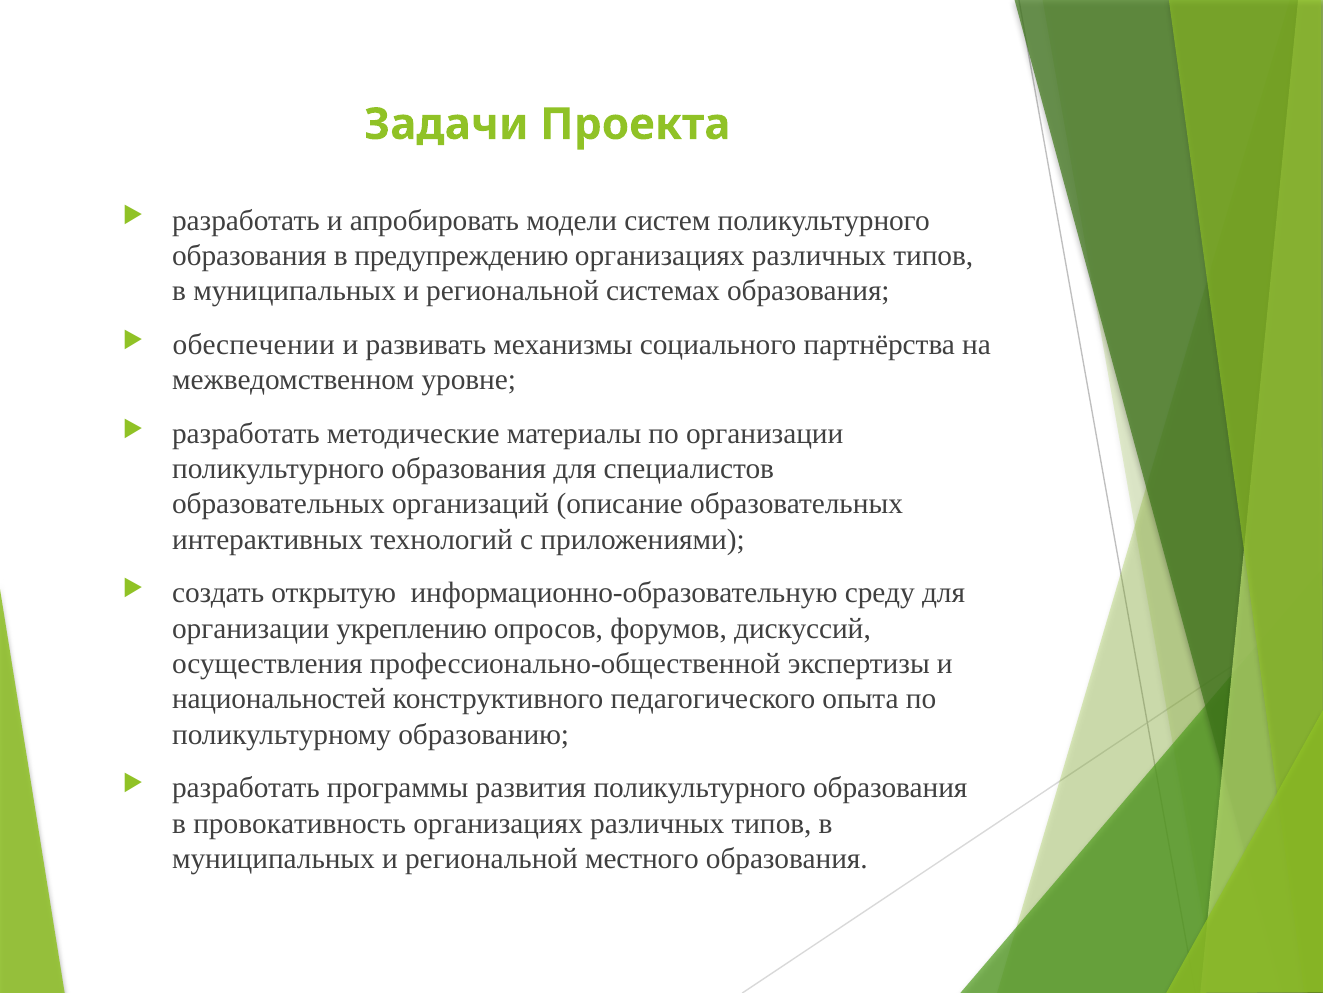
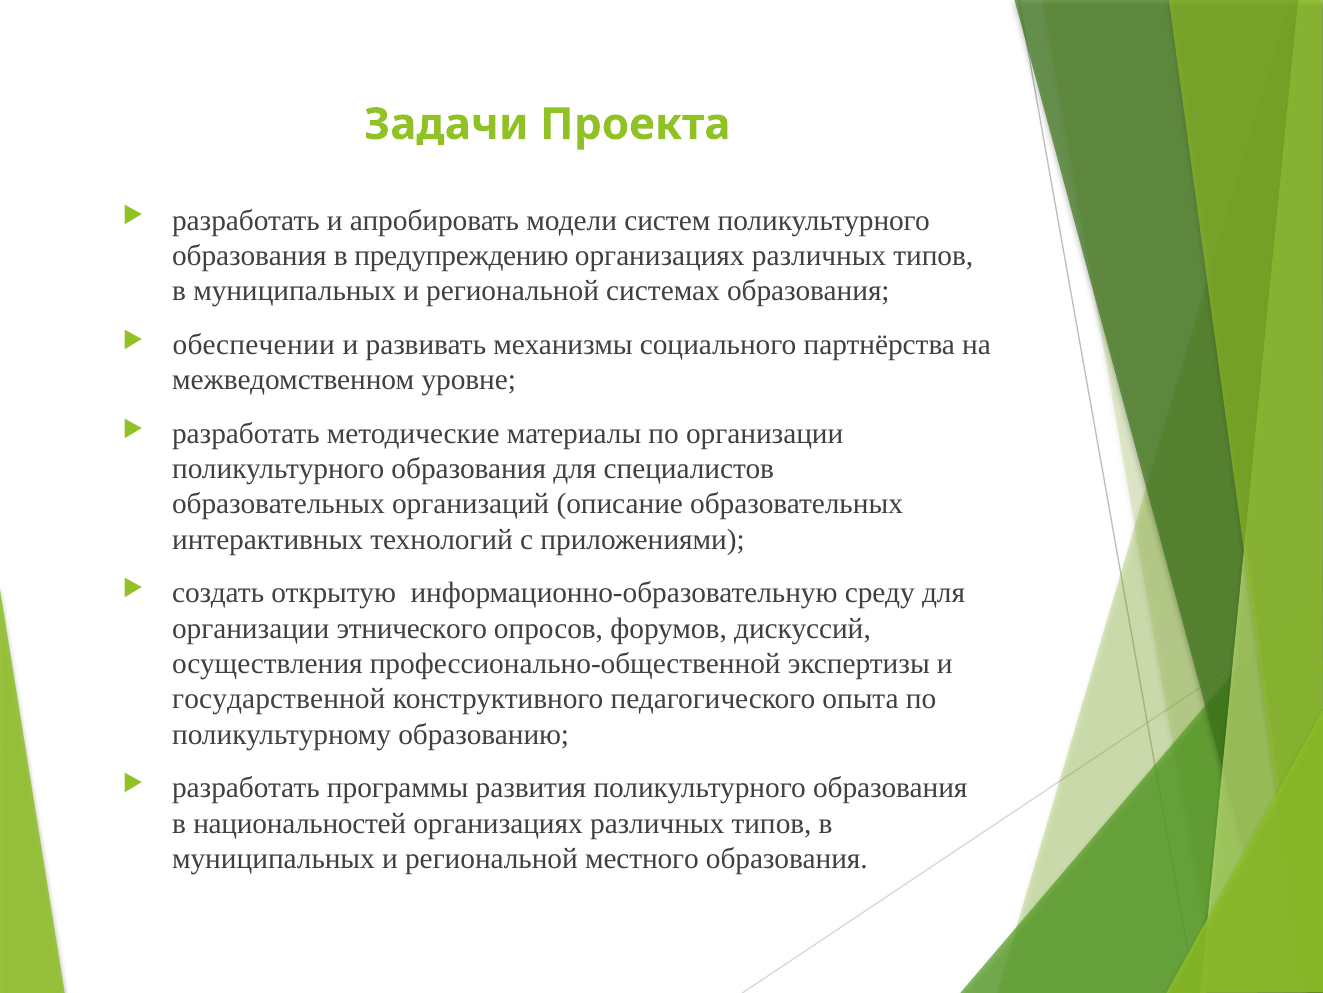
укреплению: укреплению -> этнического
национальностей: национальностей -> государственной
провокативность: провокативность -> национальностей
